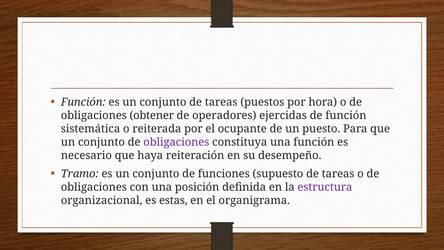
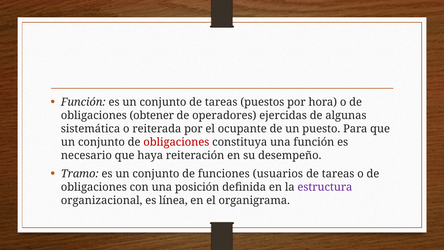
de función: función -> algunas
obligaciones at (176, 142) colour: purple -> red
supuesto: supuesto -> usuarios
estas: estas -> línea
